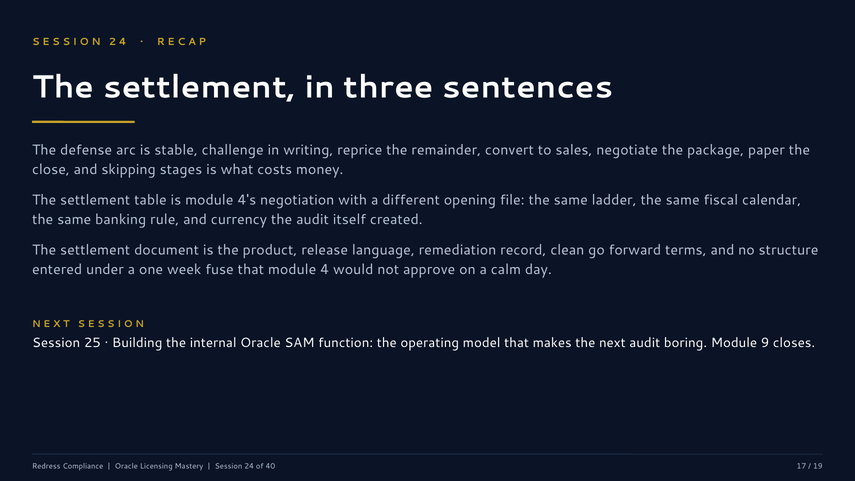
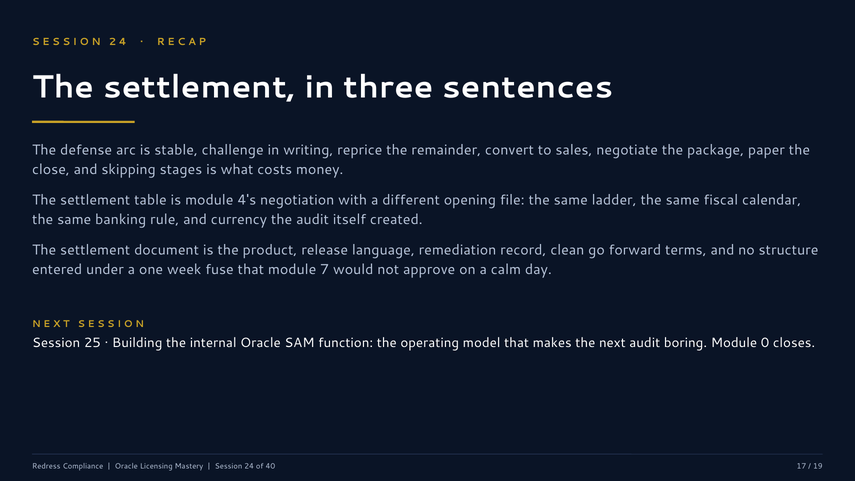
module 4: 4 -> 7
9: 9 -> 0
